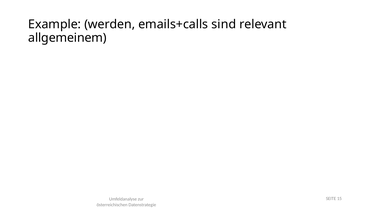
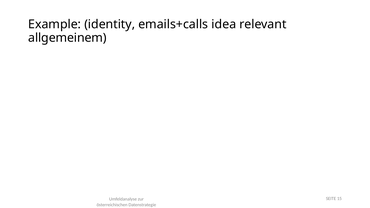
werden: werden -> identity
sind: sind -> idea
